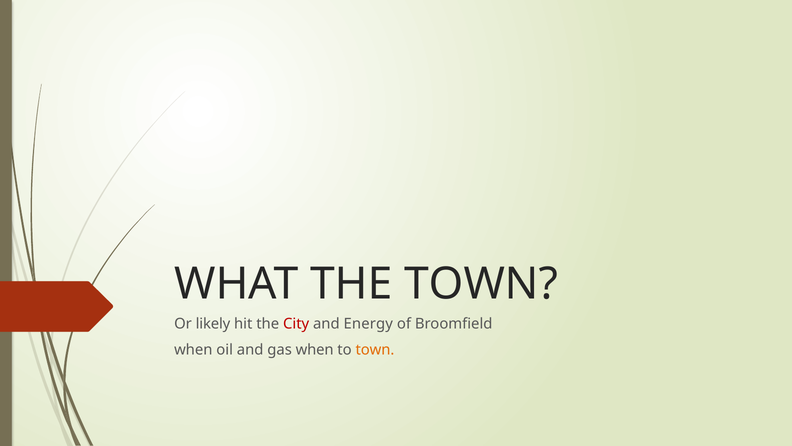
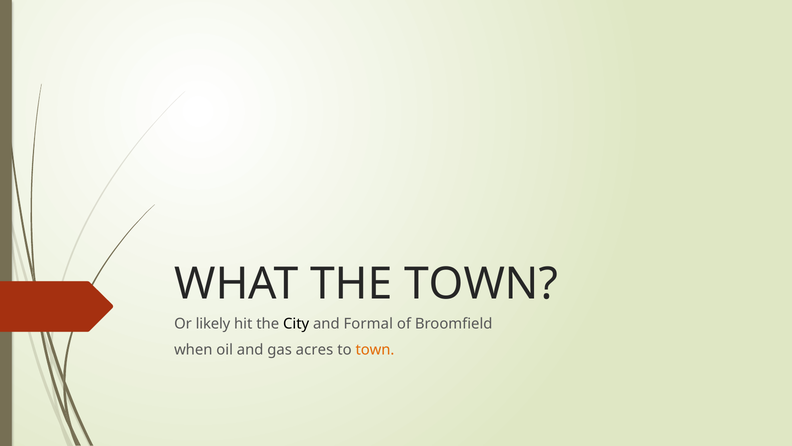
City colour: red -> black
Energy: Energy -> Formal
gas when: when -> acres
